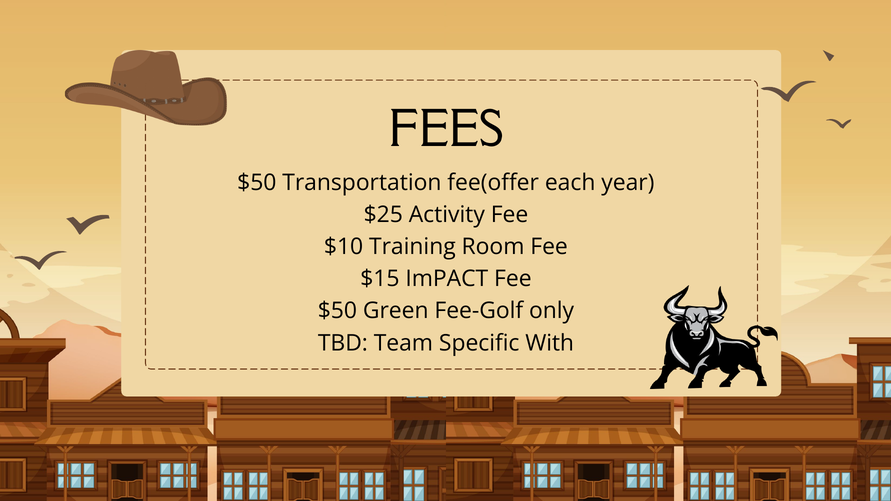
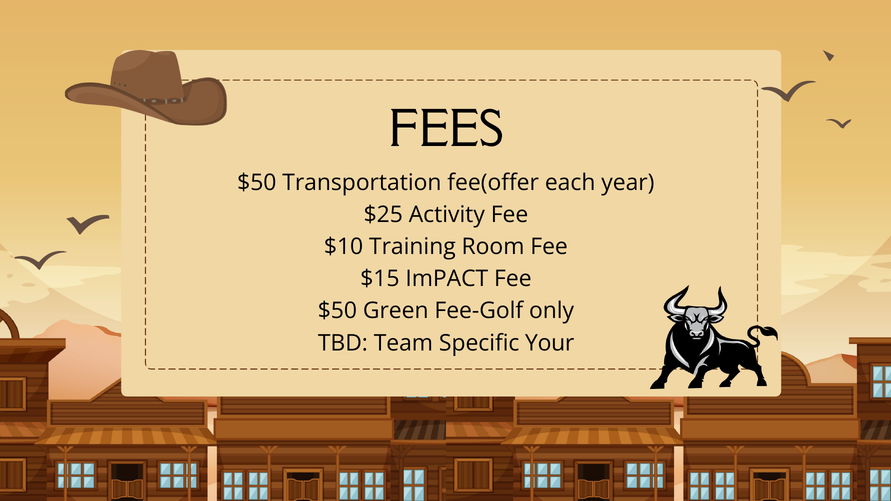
With: With -> Your
